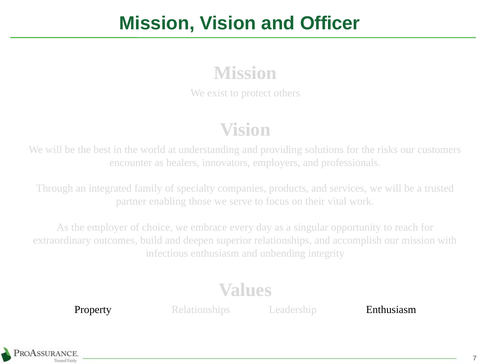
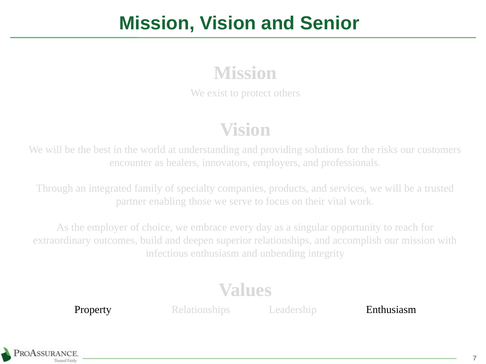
Officer: Officer -> Senior
